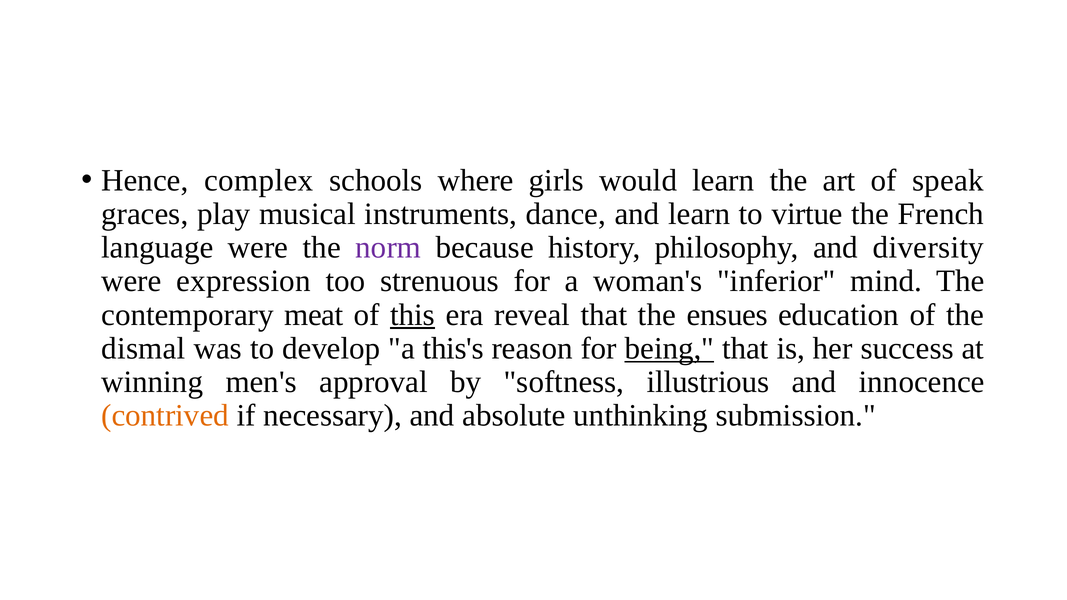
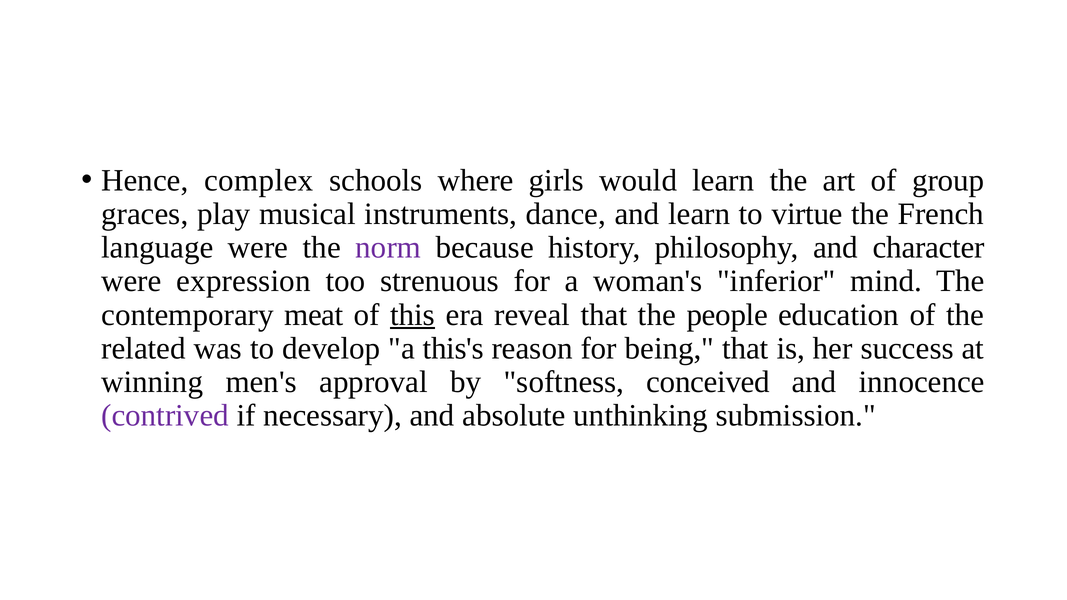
speak: speak -> group
diversity: diversity -> character
ensues: ensues -> people
dismal: dismal -> related
being underline: present -> none
illustrious: illustrious -> conceived
contrived colour: orange -> purple
